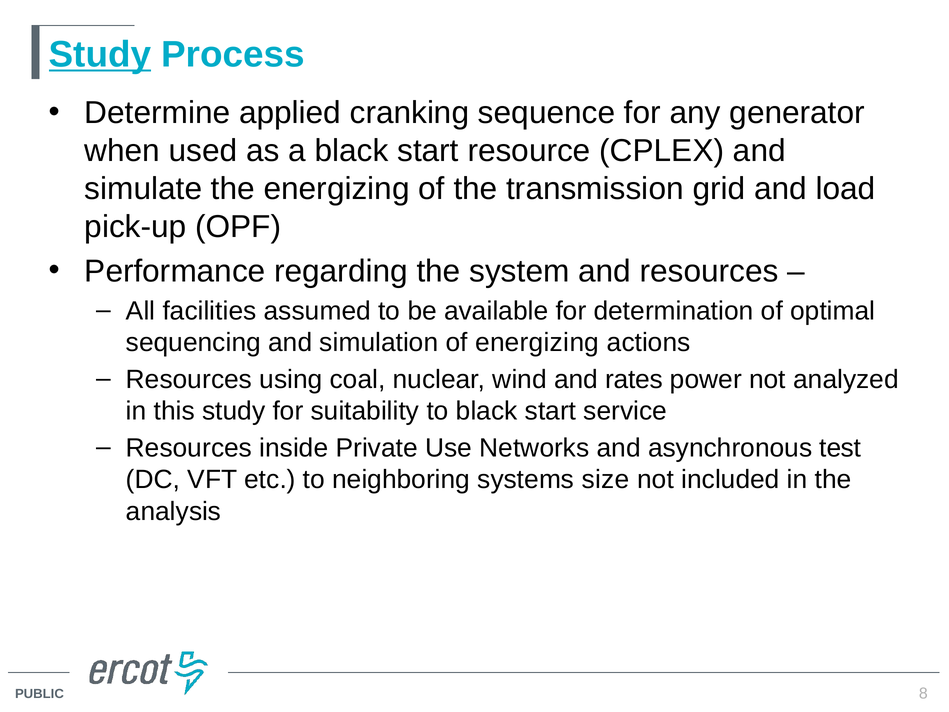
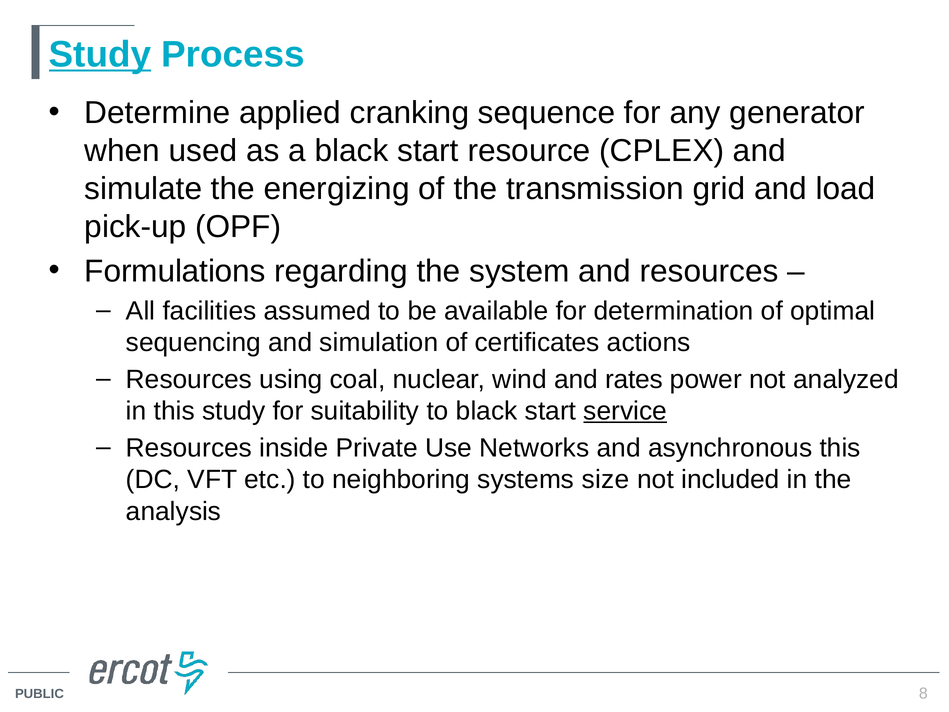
Performance: Performance -> Formulations
of energizing: energizing -> certificates
service underline: none -> present
asynchronous test: test -> this
